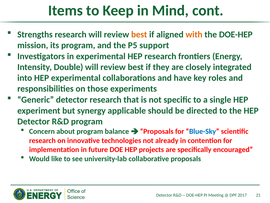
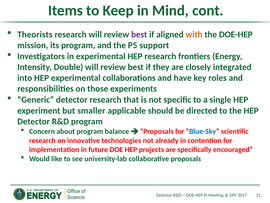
Strengths: Strengths -> Theorists
best at (139, 34) colour: orange -> purple
synergy: synergy -> smaller
